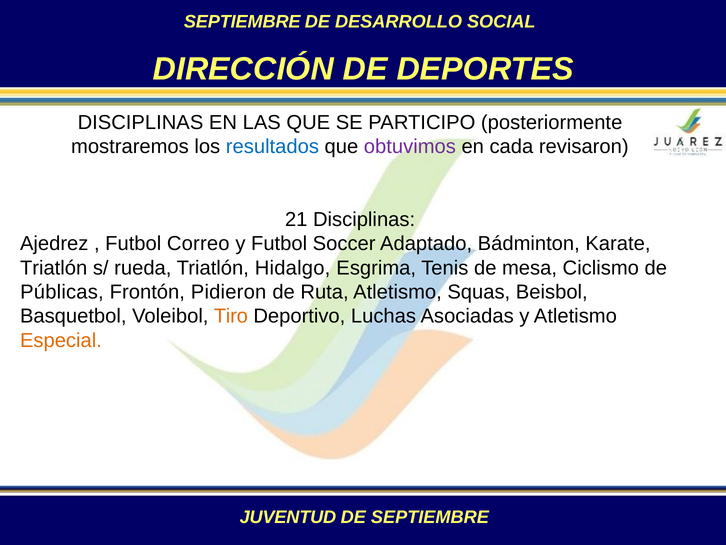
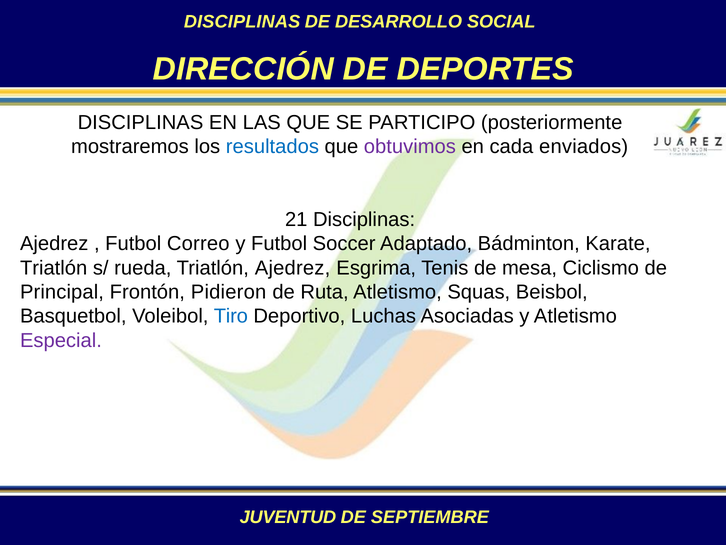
SEPTIEMBRE at (242, 22): SEPTIEMBRE -> DISCIPLINAS
revisaron: revisaron -> enviados
Triatlón Hidalgo: Hidalgo -> Ajedrez
Públicas: Públicas -> Principal
Tiro colour: orange -> blue
Especial colour: orange -> purple
